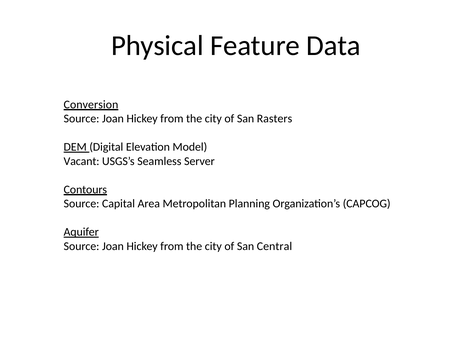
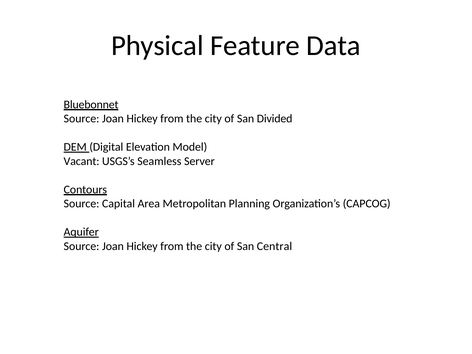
Conversion: Conversion -> Bluebonnet
Rasters: Rasters -> Divided
